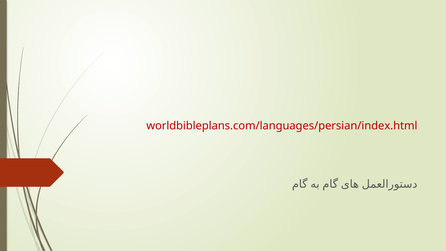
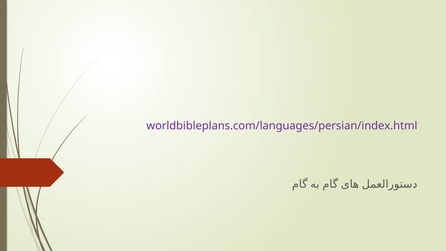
worldbibleplans.com/languages/persian/index.html colour: red -> purple
